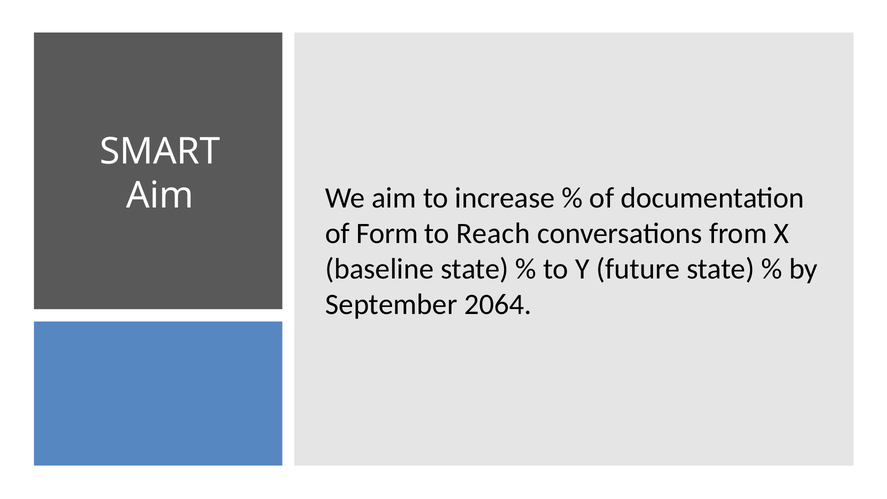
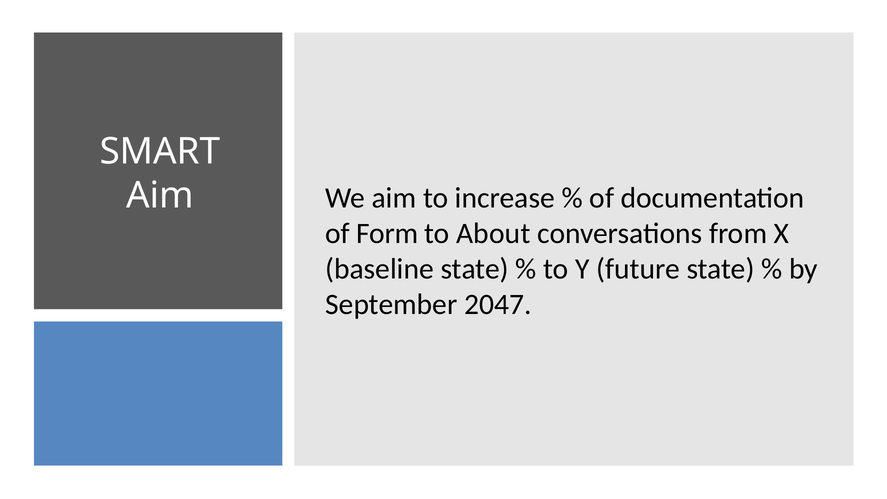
Reach: Reach -> About
2064: 2064 -> 2047
